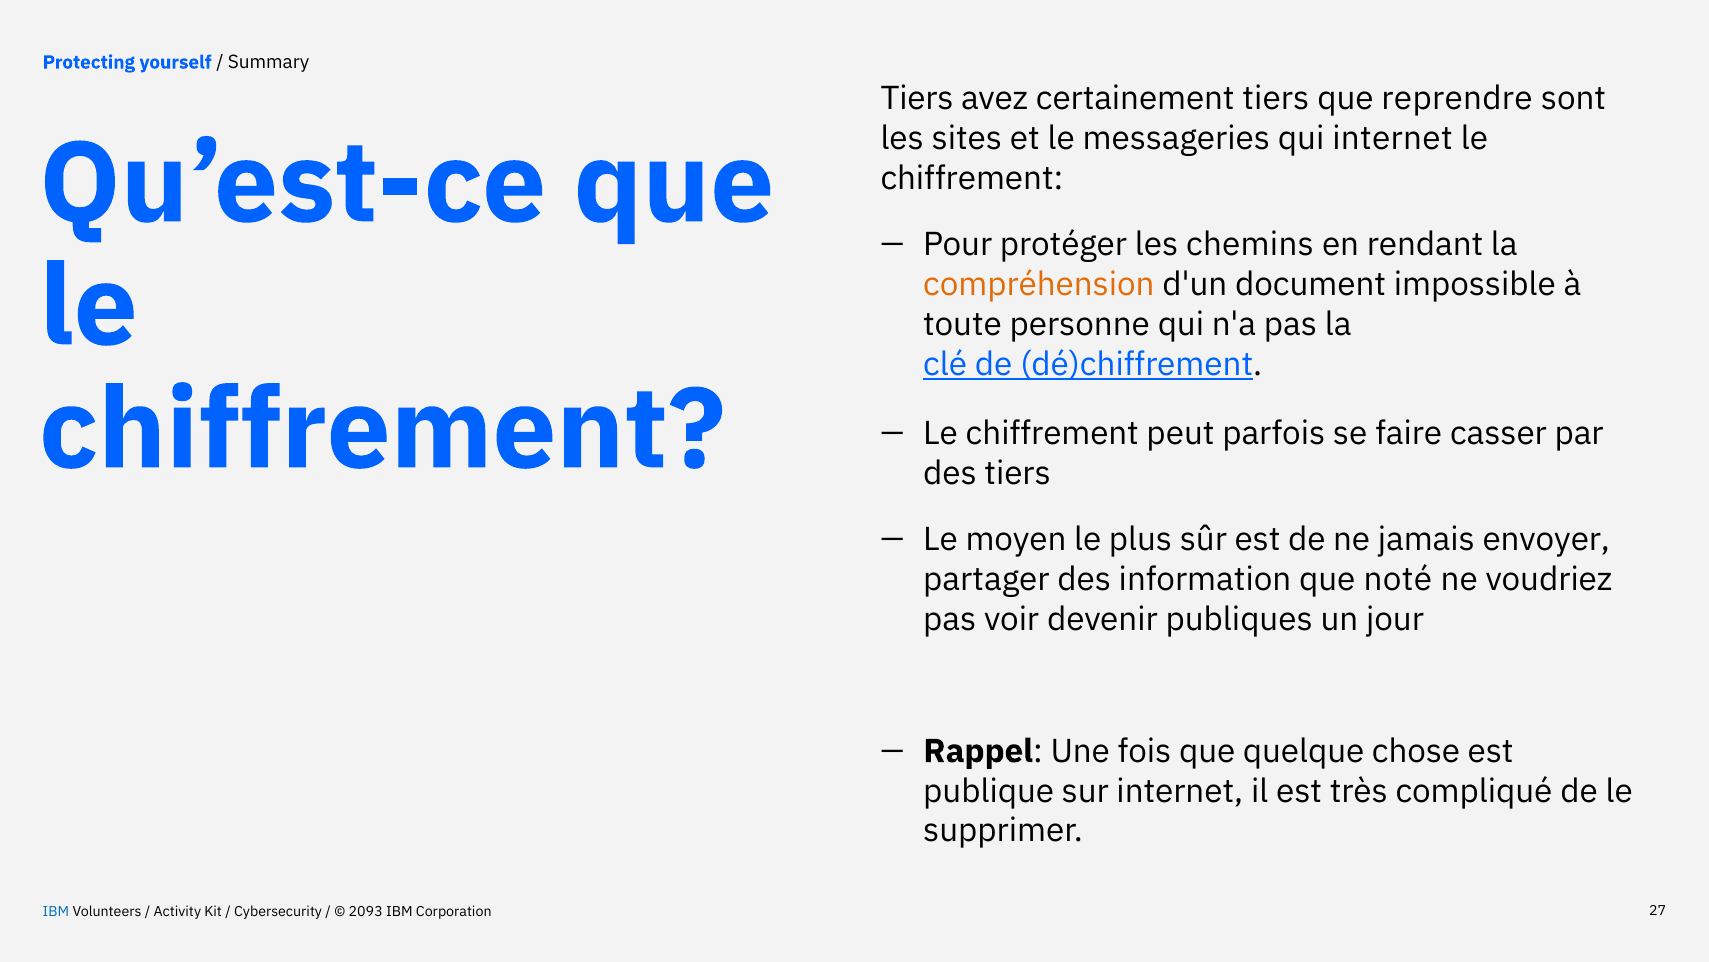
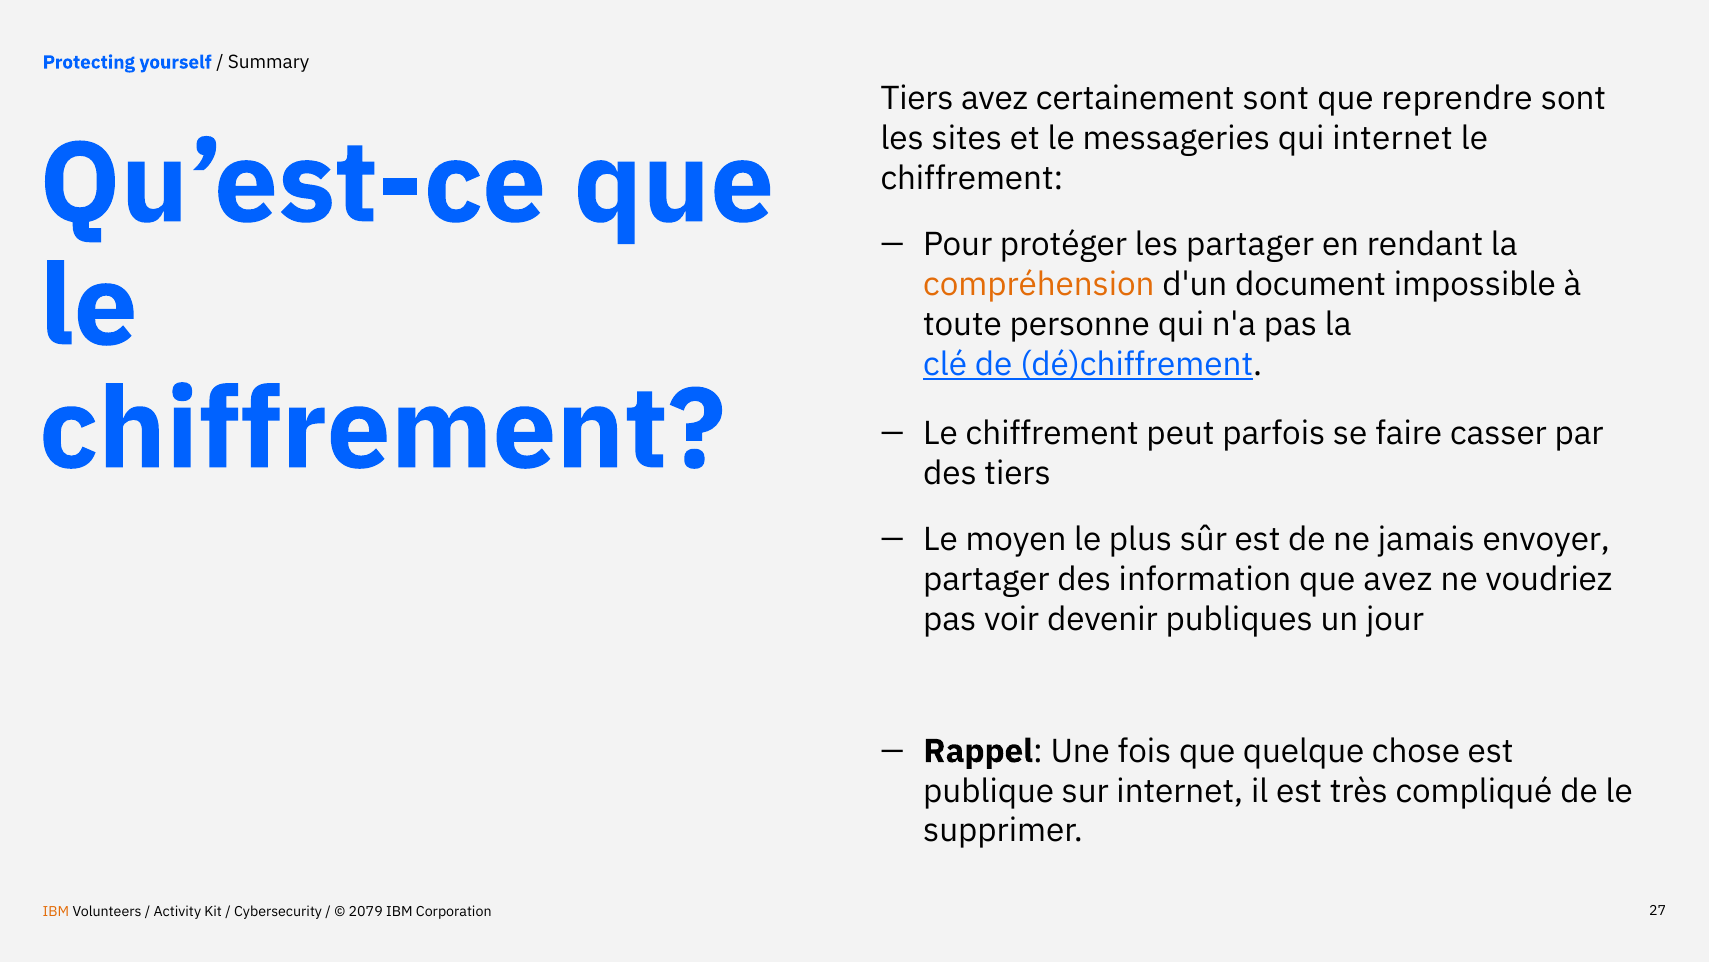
certainement tiers: tiers -> sont
les chemins: chemins -> partager
que noté: noté -> avez
IBM at (56, 912) colour: blue -> orange
2093: 2093 -> 2079
